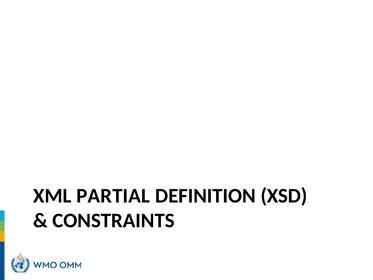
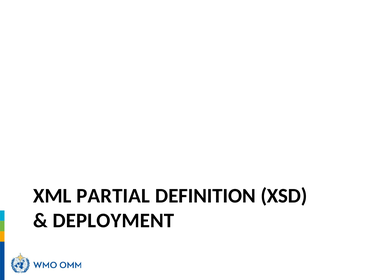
CONSTRAINTS: CONSTRAINTS -> DEPLOYMENT
